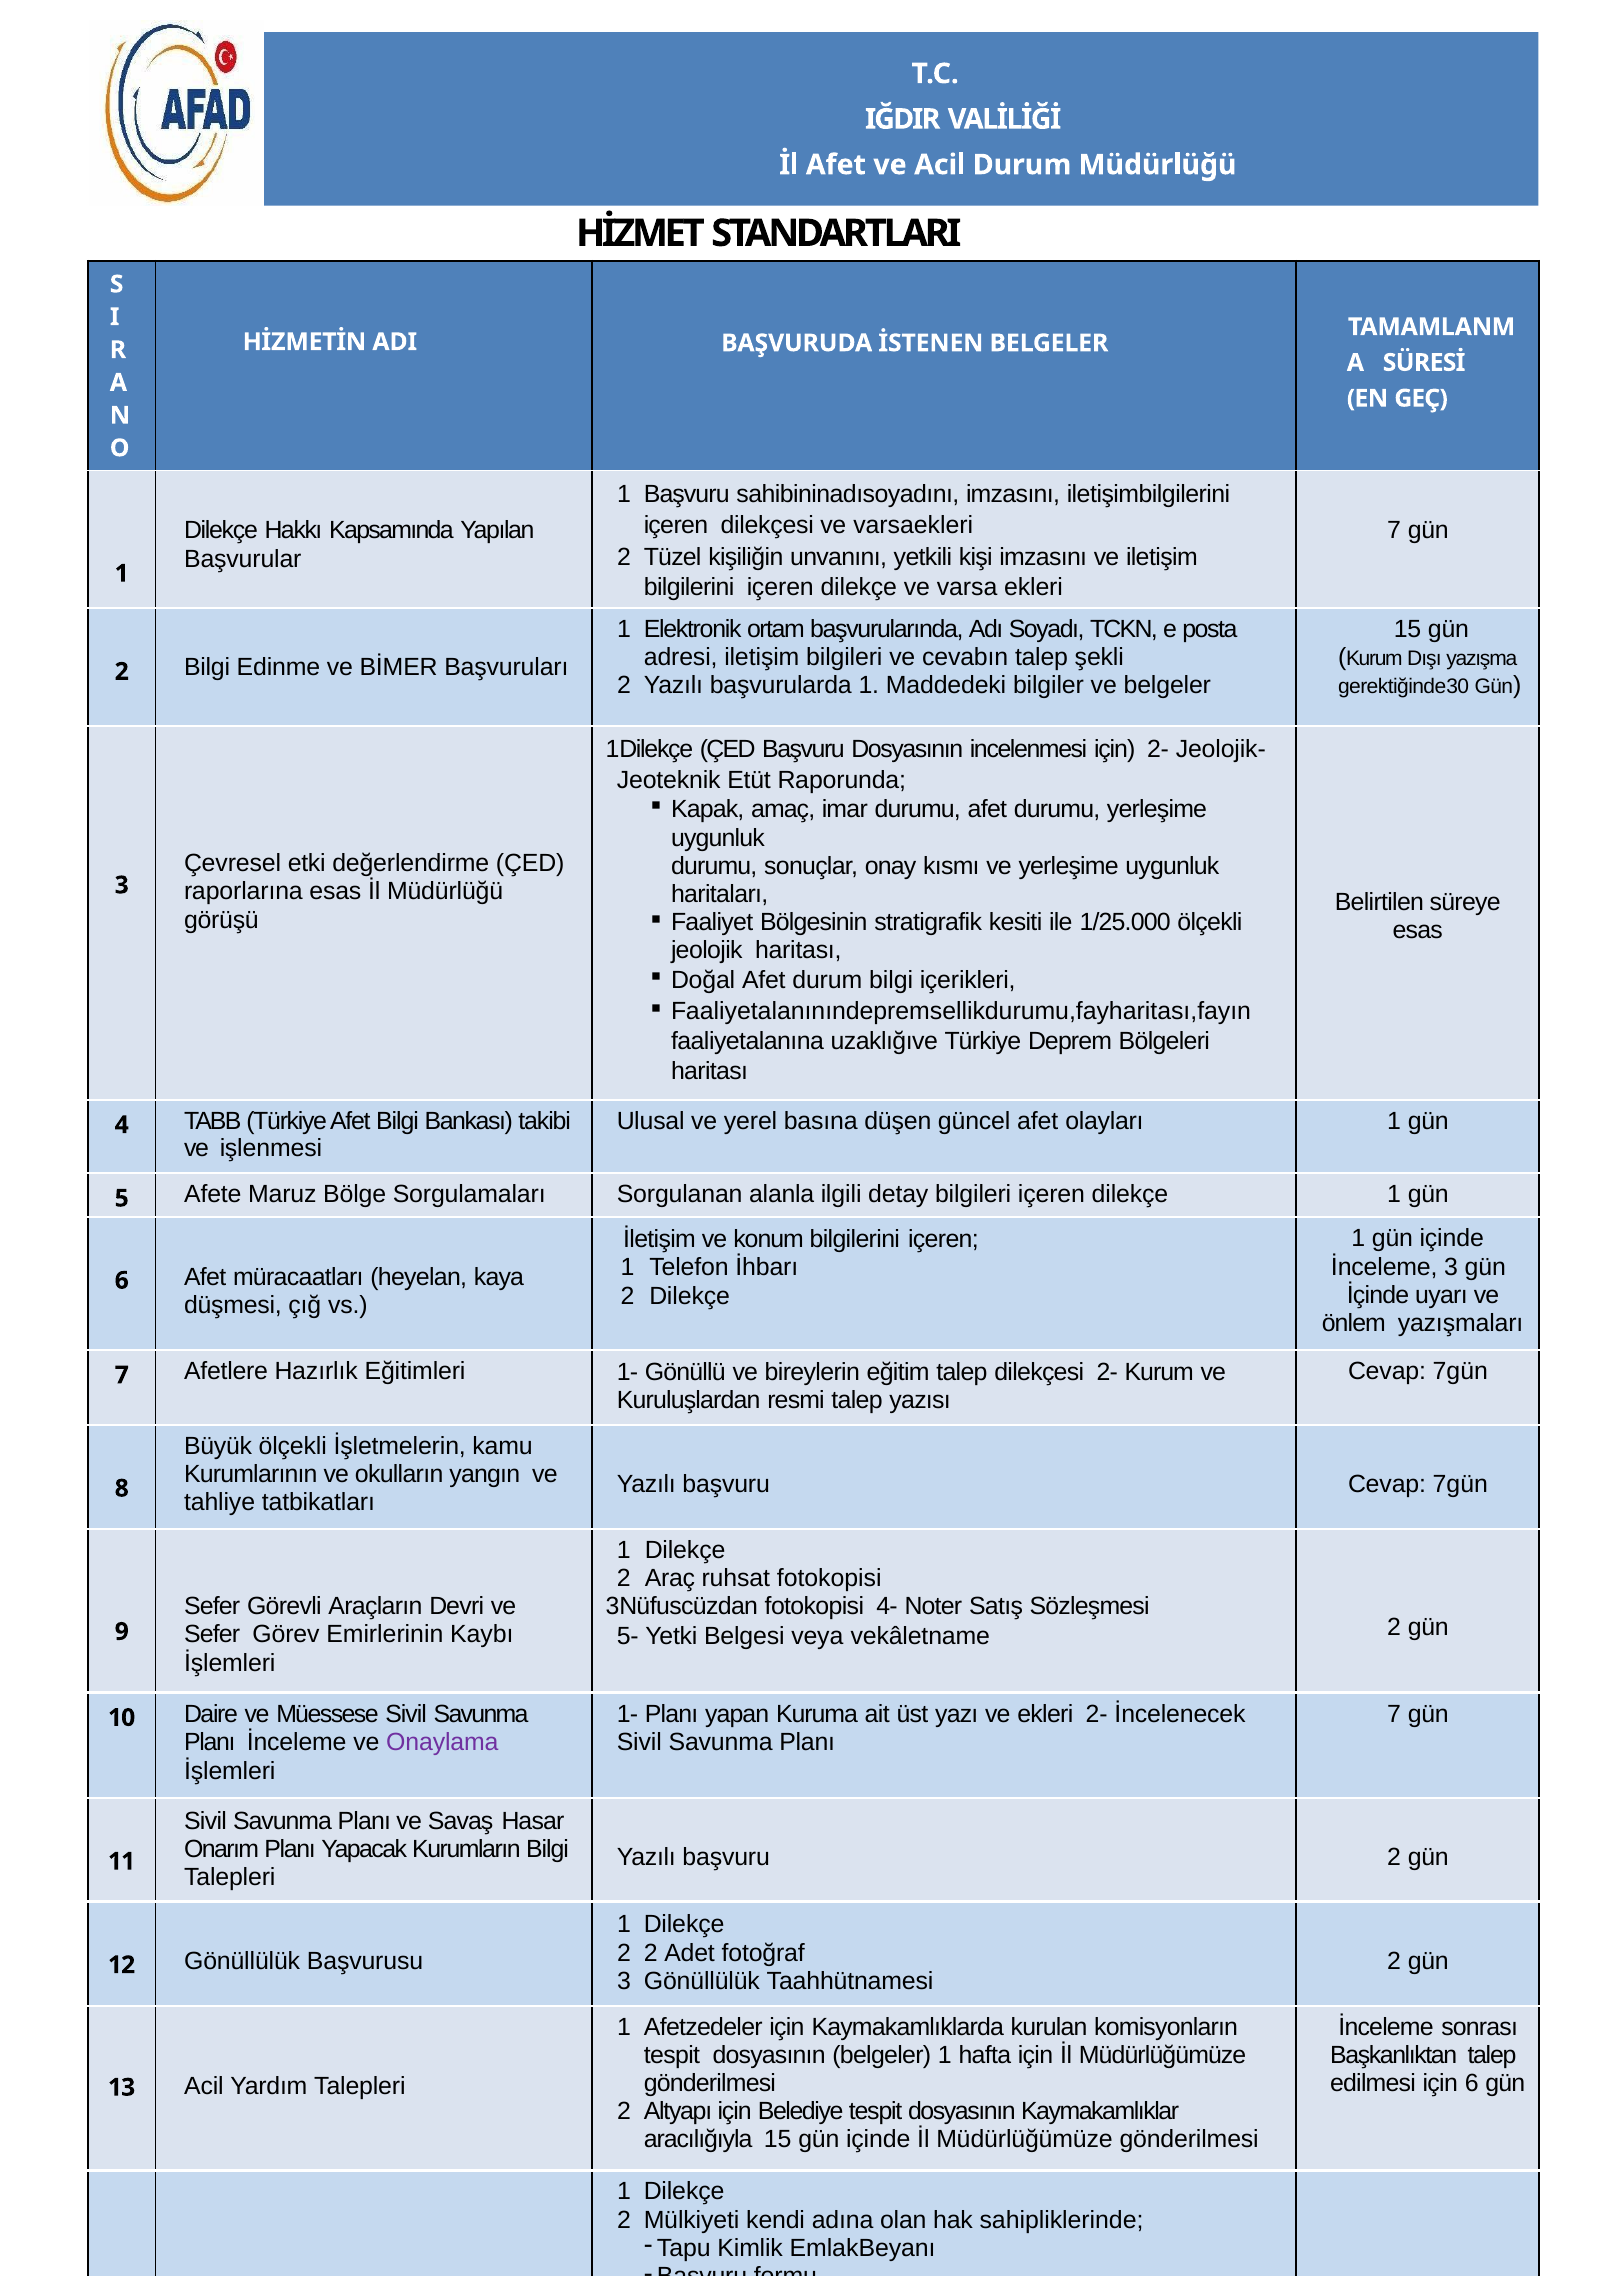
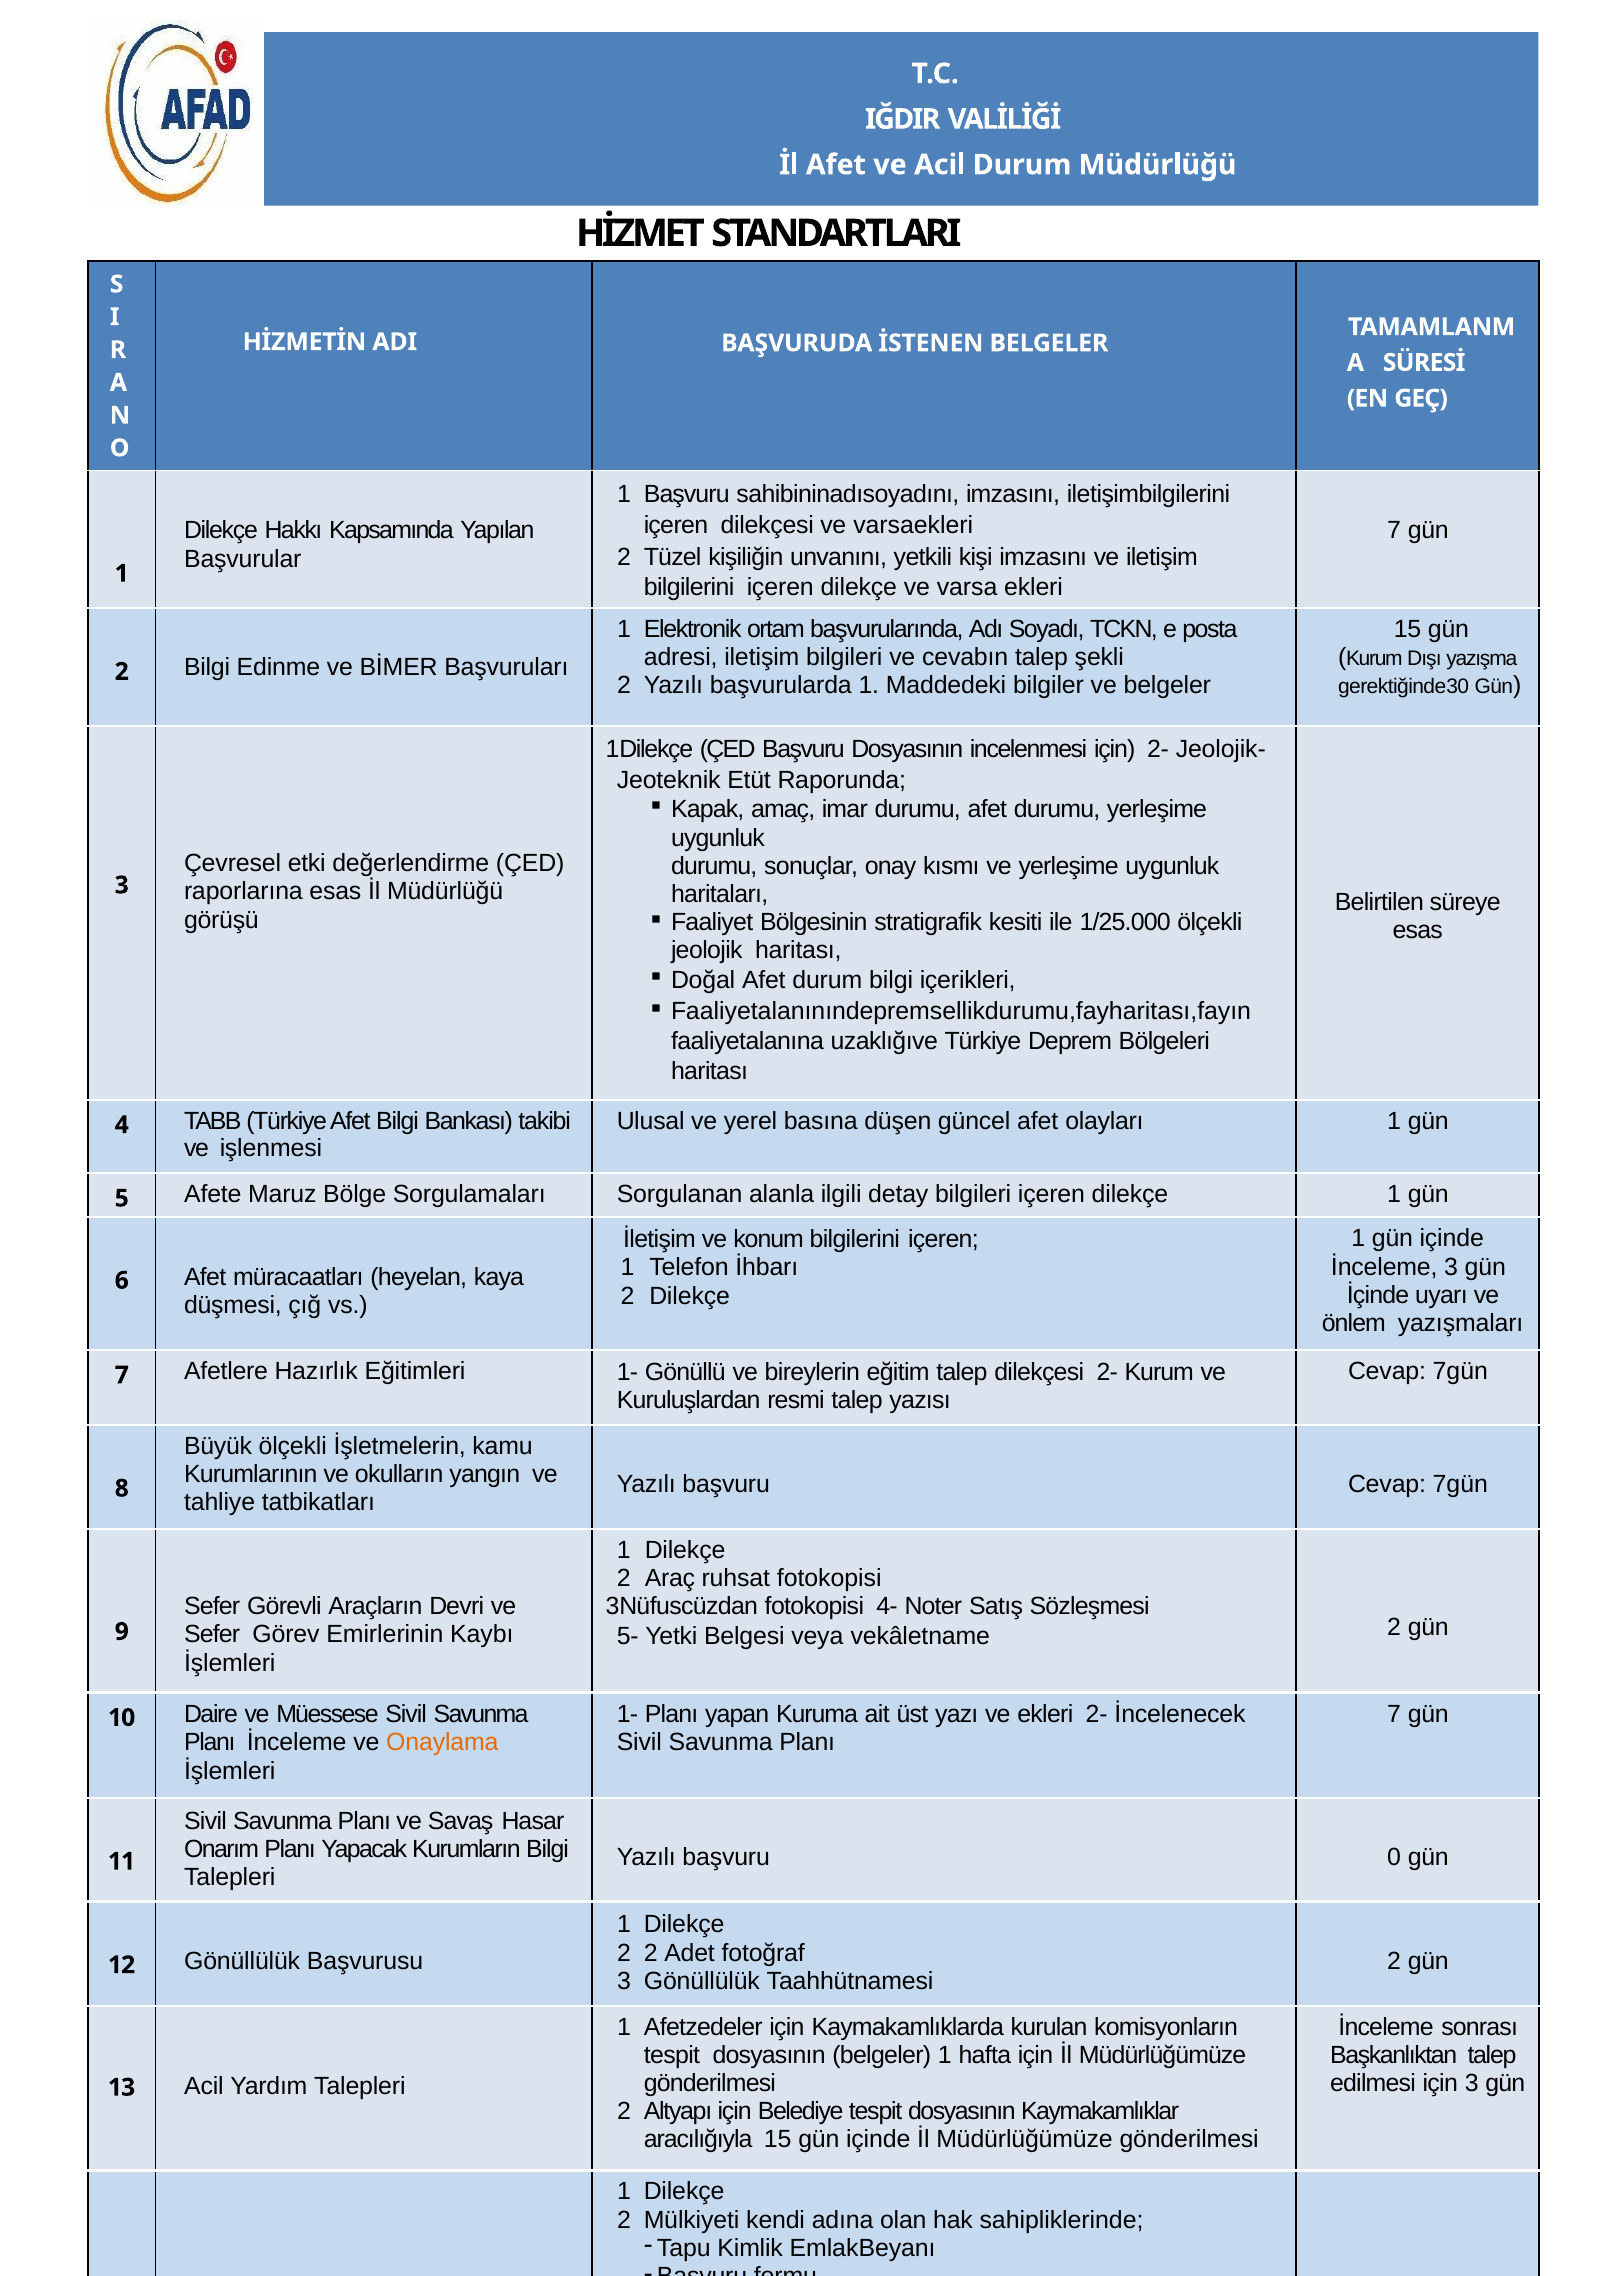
Onaylama colour: purple -> orange
başvuru 2: 2 -> 0
için 6: 6 -> 3
